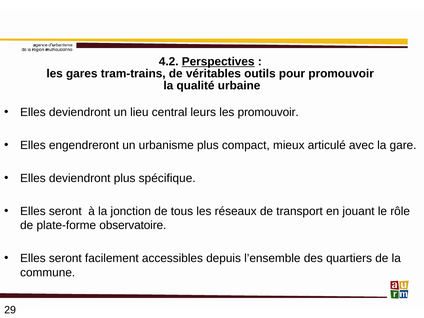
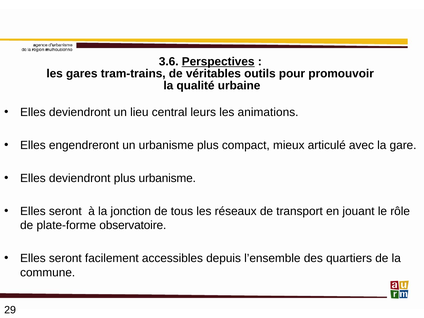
4.2: 4.2 -> 3.6
les promouvoir: promouvoir -> animations
plus spécifique: spécifique -> urbanisme
